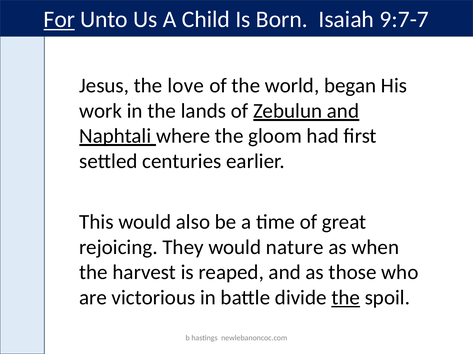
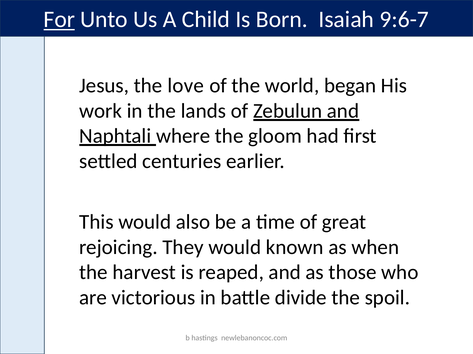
9:7-7: 9:7-7 -> 9:6-7
nature: nature -> known
the at (346, 298) underline: present -> none
